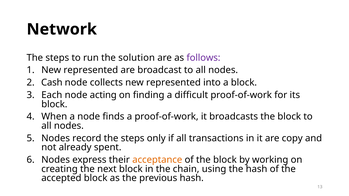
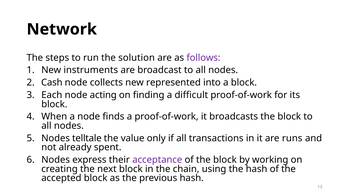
represented at (91, 70): represented -> instruments
record: record -> telltale
steps at (133, 138): steps -> value
copy: copy -> runs
acceptance colour: orange -> purple
